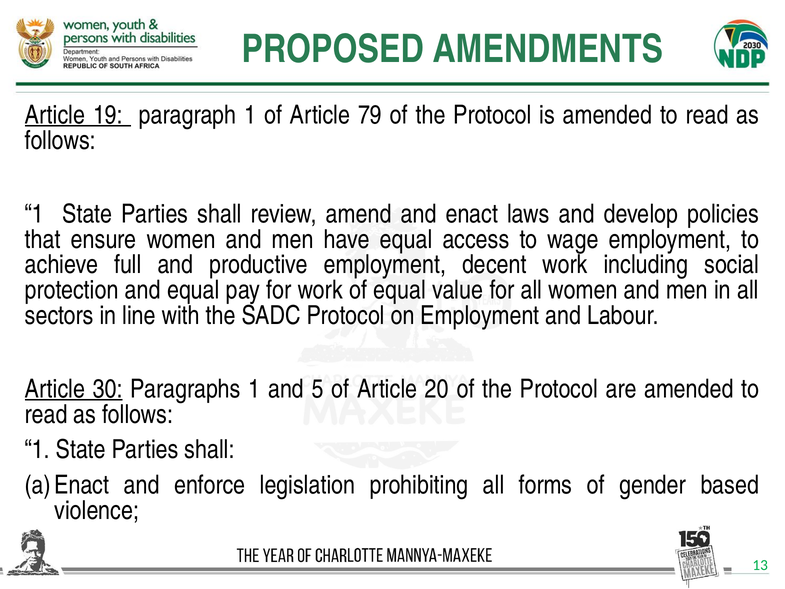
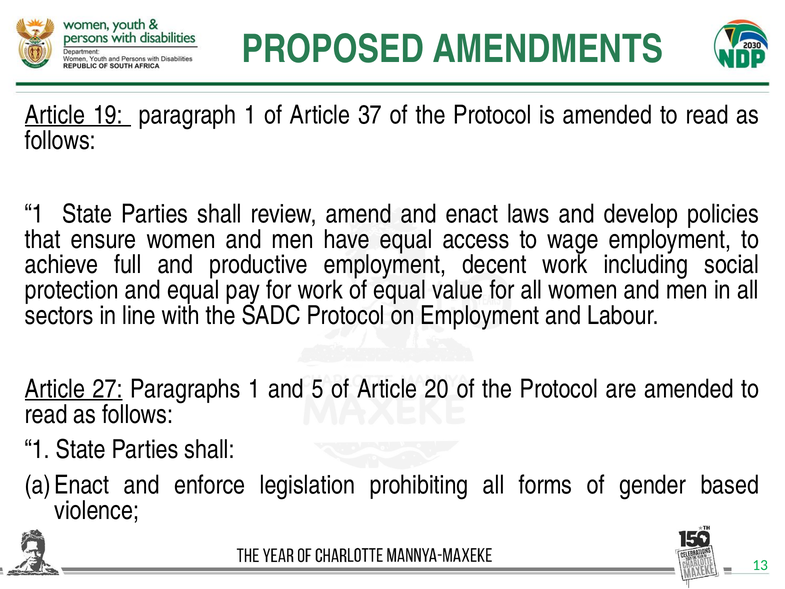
79: 79 -> 37
30: 30 -> 27
